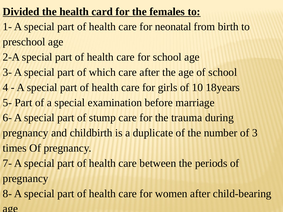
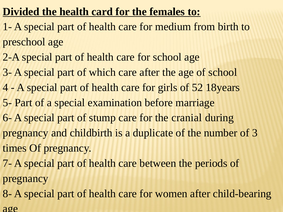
neonatal: neonatal -> medium
10: 10 -> 52
trauma: trauma -> cranial
